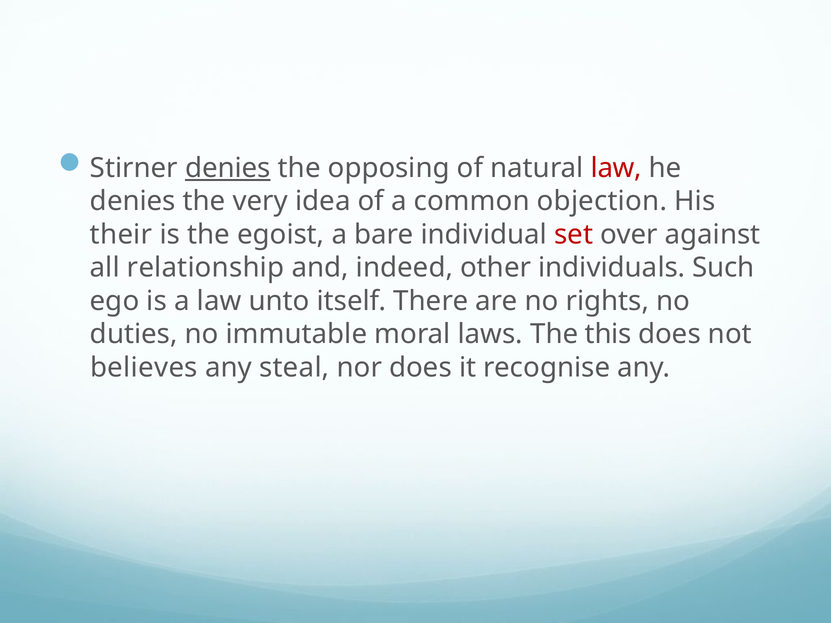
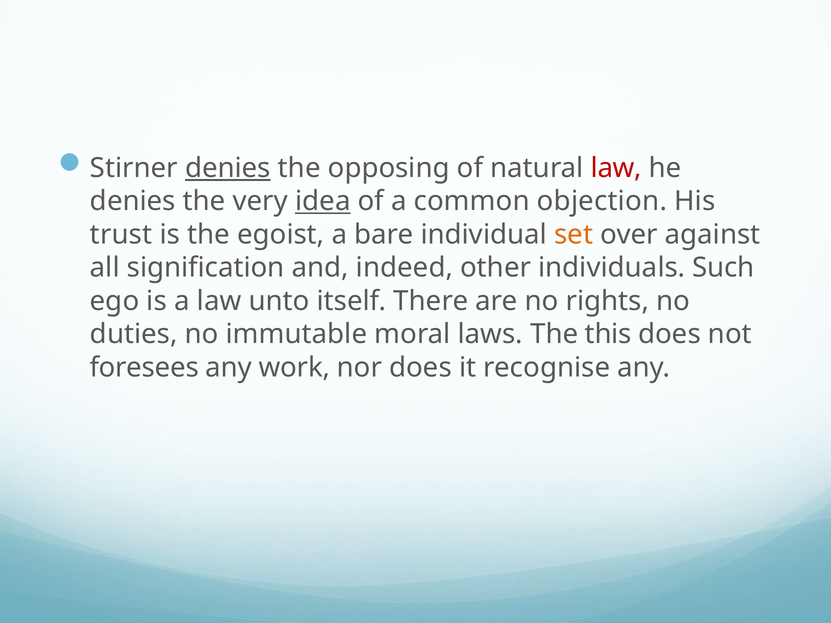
idea underline: none -> present
their: their -> trust
set colour: red -> orange
relationship: relationship -> signification
believes: believes -> foresees
steal: steal -> work
